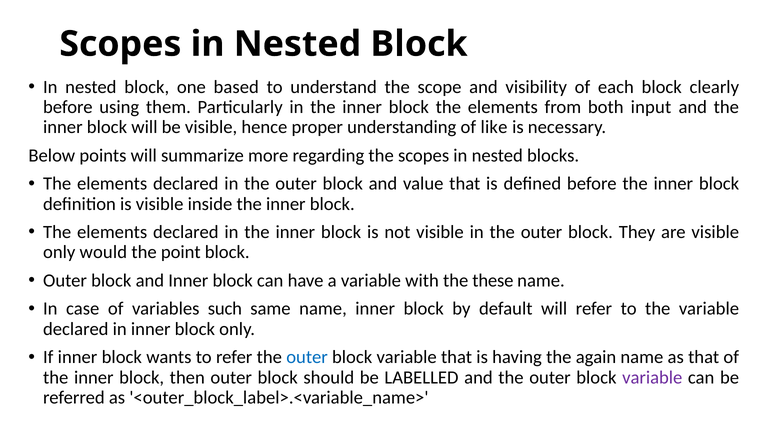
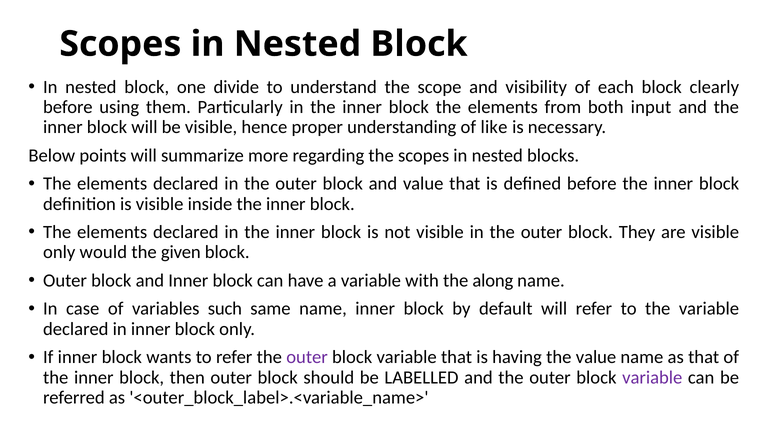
based: based -> divide
point: point -> given
these: these -> along
outer at (307, 357) colour: blue -> purple
the again: again -> value
